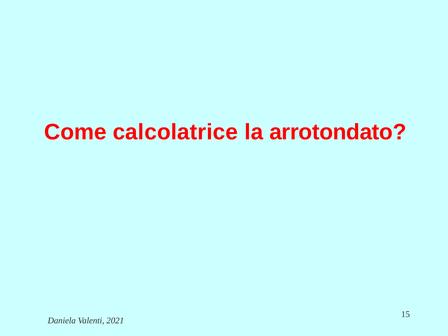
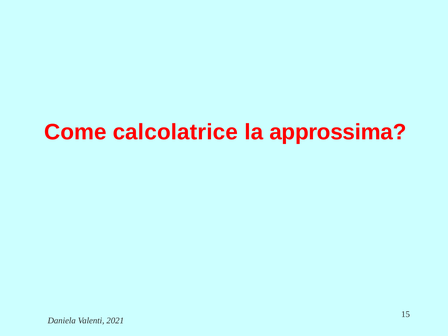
arrotondato: arrotondato -> approssima
